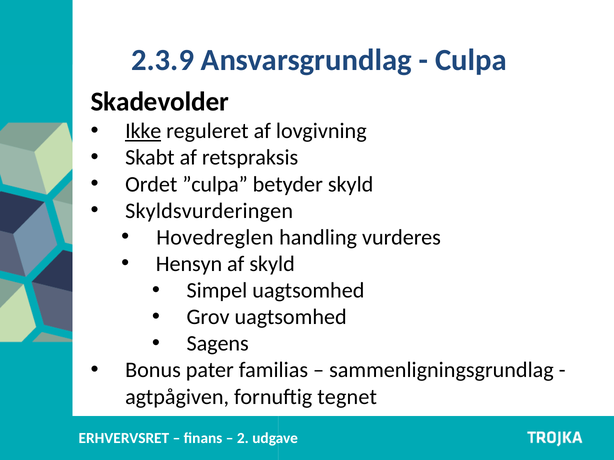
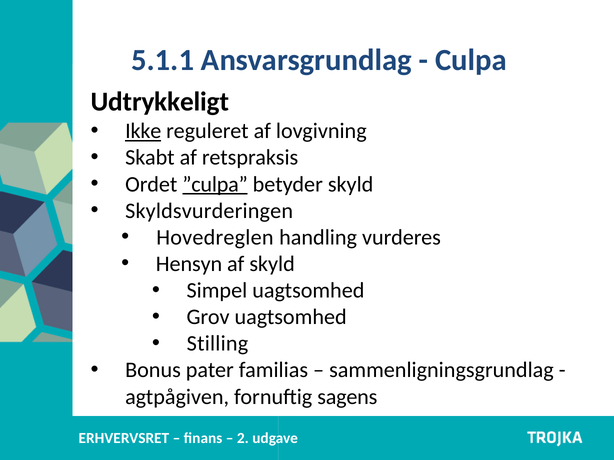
2.3.9: 2.3.9 -> 5.1.1
Skadevolder: Skadevolder -> Udtrykkeligt
”culpa underline: none -> present
Sagens: Sagens -> Stilling
tegnet: tegnet -> sagens
